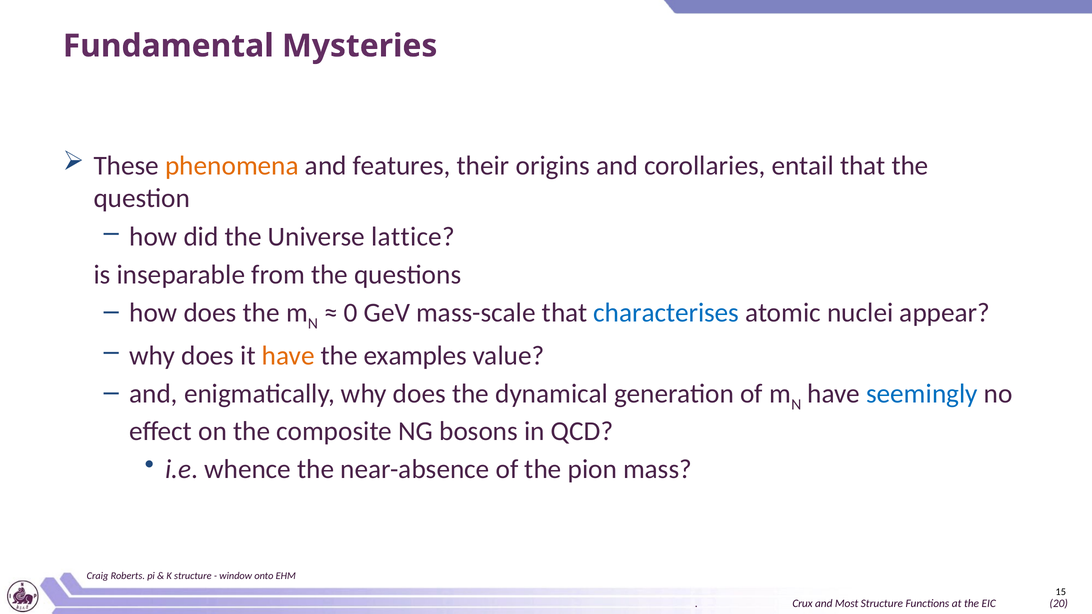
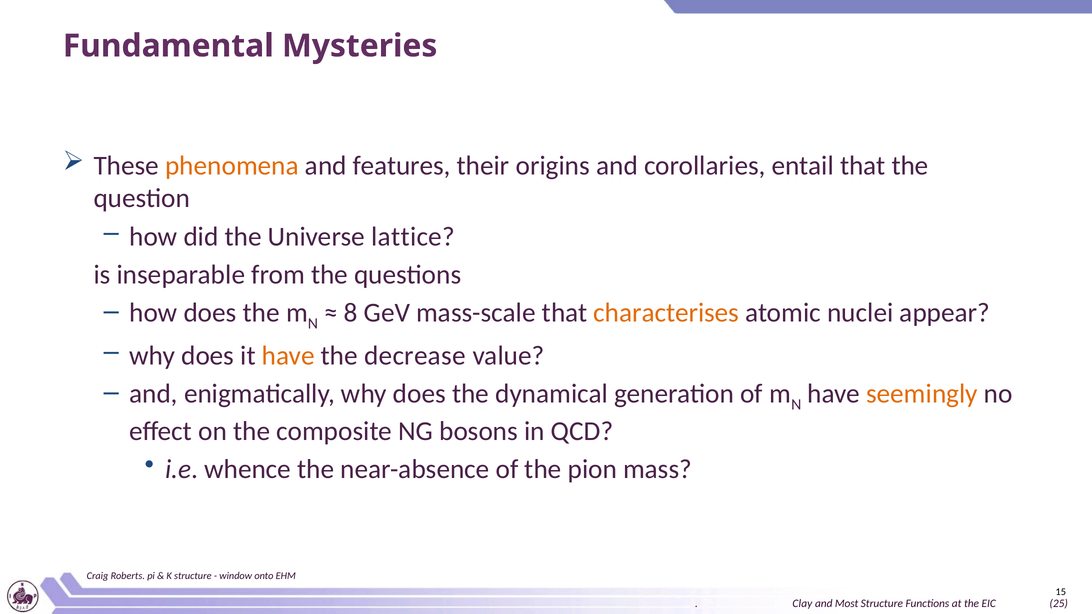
0: 0 -> 8
characterises colour: blue -> orange
examples: examples -> decrease
seemingly colour: blue -> orange
Crux: Crux -> Clay
20: 20 -> 25
